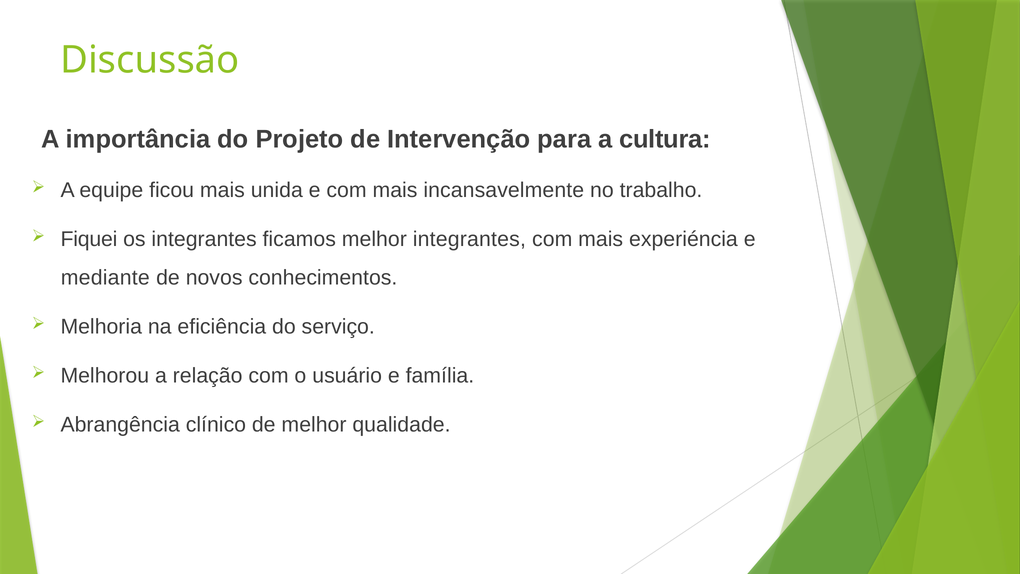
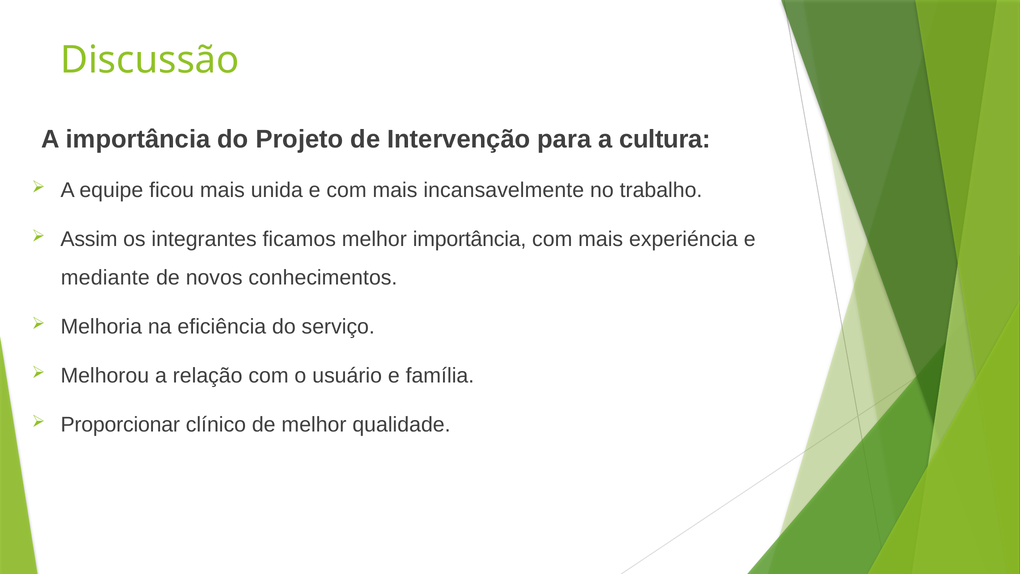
Fiquei: Fiquei -> Assim
melhor integrantes: integrantes -> importância
Abrangência: Abrangência -> Proporcionar
